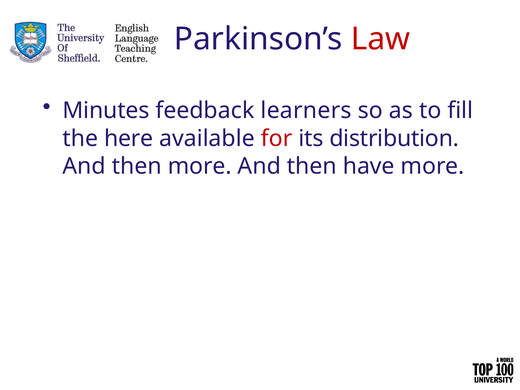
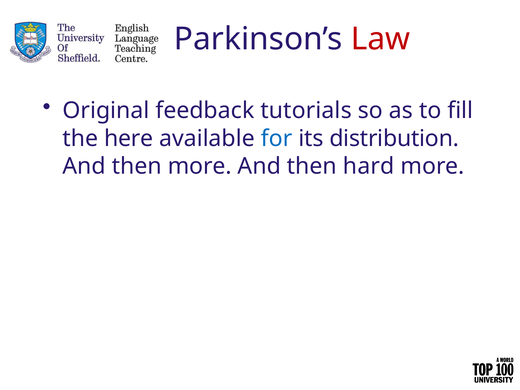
Minutes: Minutes -> Original
learners: learners -> tutorials
for colour: red -> blue
have: have -> hard
